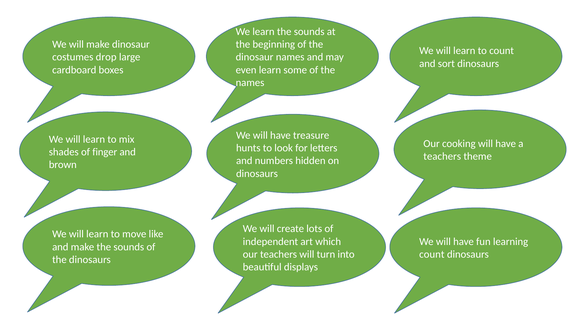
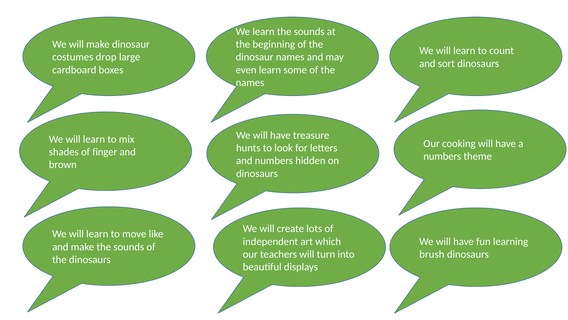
teachers at (442, 156): teachers -> numbers
count at (432, 254): count -> brush
